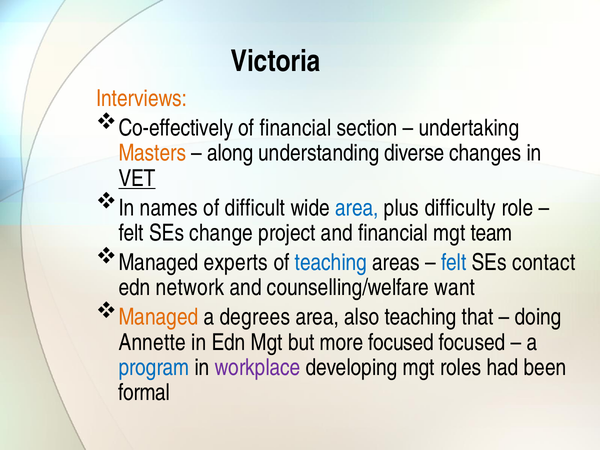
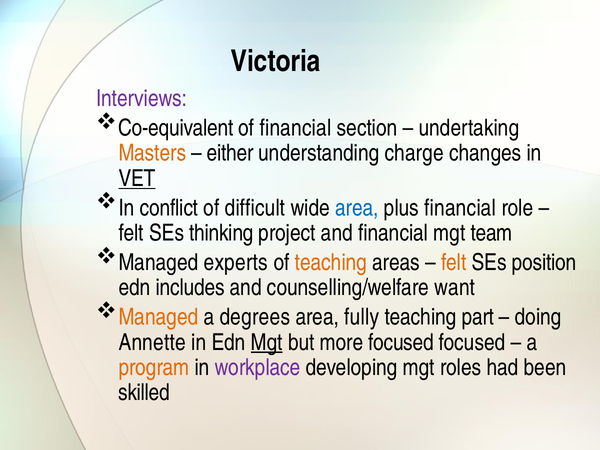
Interviews colour: orange -> purple
Co-effectively: Co-effectively -> Co-equivalent
along: along -> either
diverse: diverse -> charge
names: names -> conflict
plus difficulty: difficulty -> financial
change: change -> thinking
teaching at (331, 262) colour: blue -> orange
felt at (454, 262) colour: blue -> orange
contact: contact -> position
network: network -> includes
also: also -> fully
that: that -> part
Mgt at (267, 342) underline: none -> present
program colour: blue -> orange
formal: formal -> skilled
